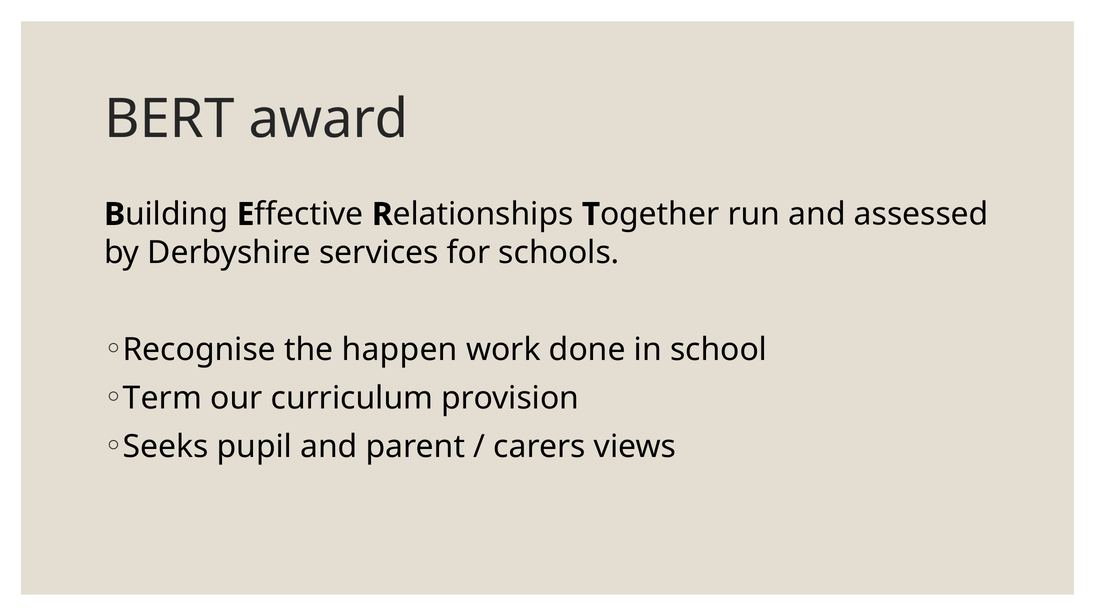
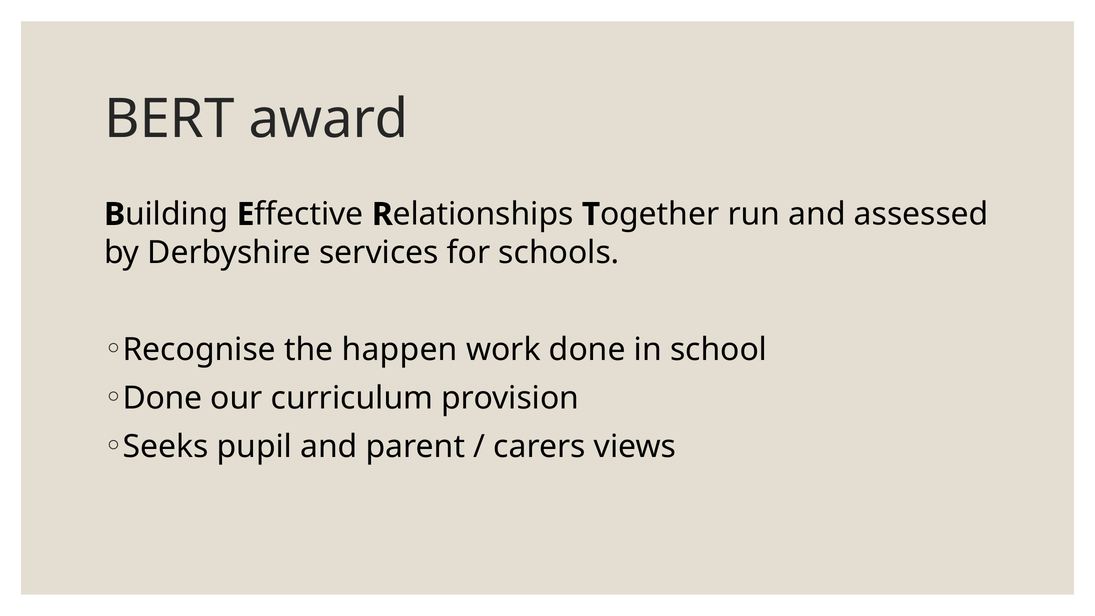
Term at (162, 398): Term -> Done
